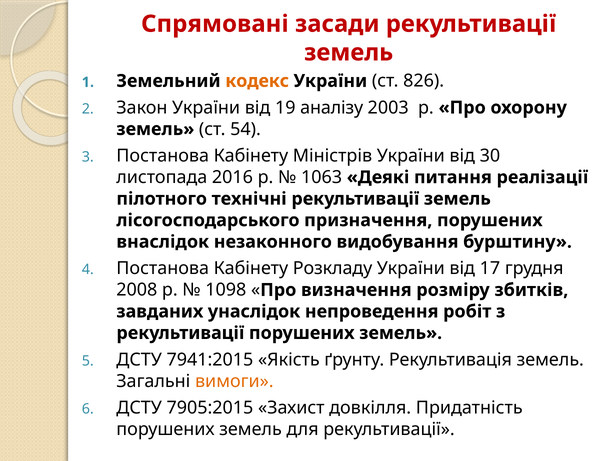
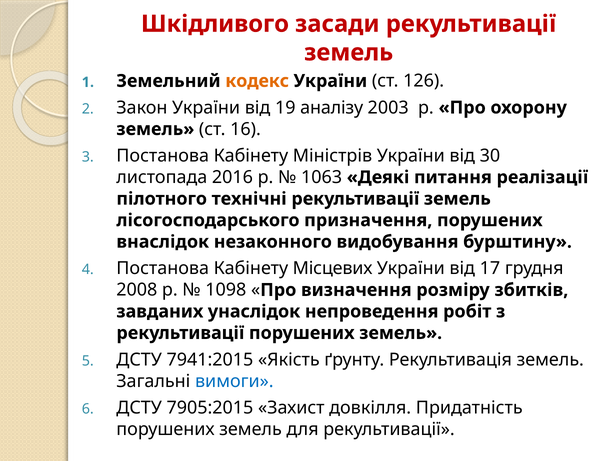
Спрямовані: Спрямовані -> Шкідливого
826: 826 -> 126
54: 54 -> 16
Розкладу: Розкладу -> Місцевих
вимоги colour: orange -> blue
